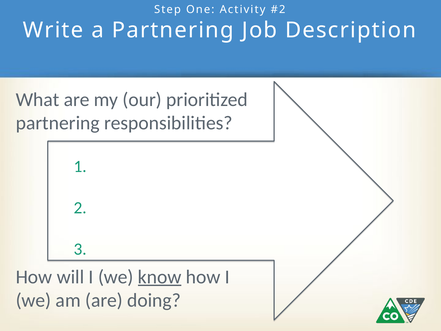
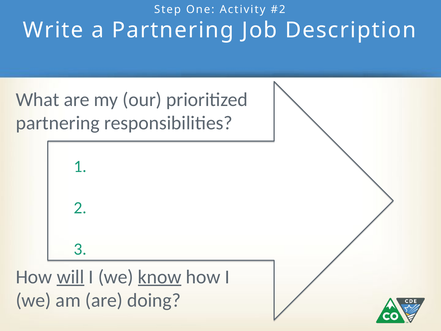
will underline: none -> present
